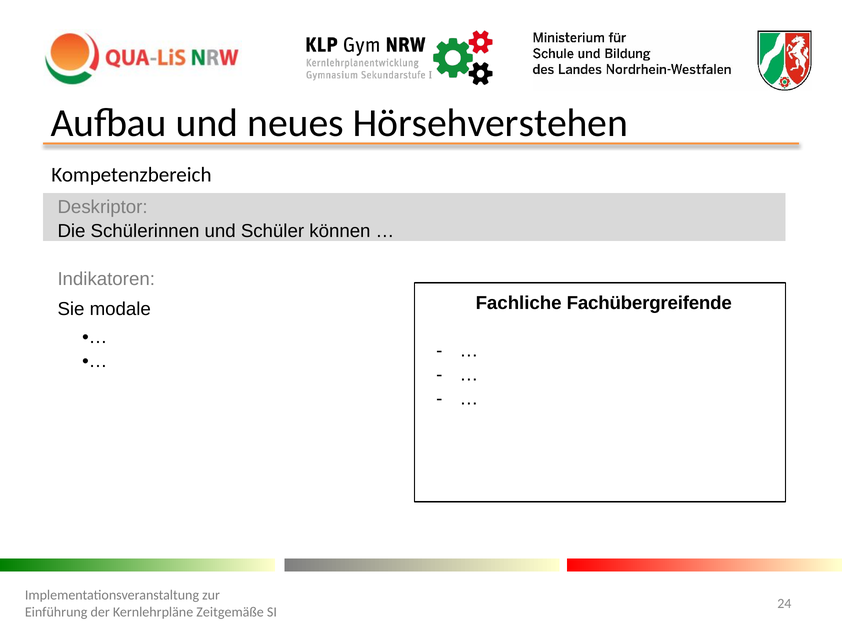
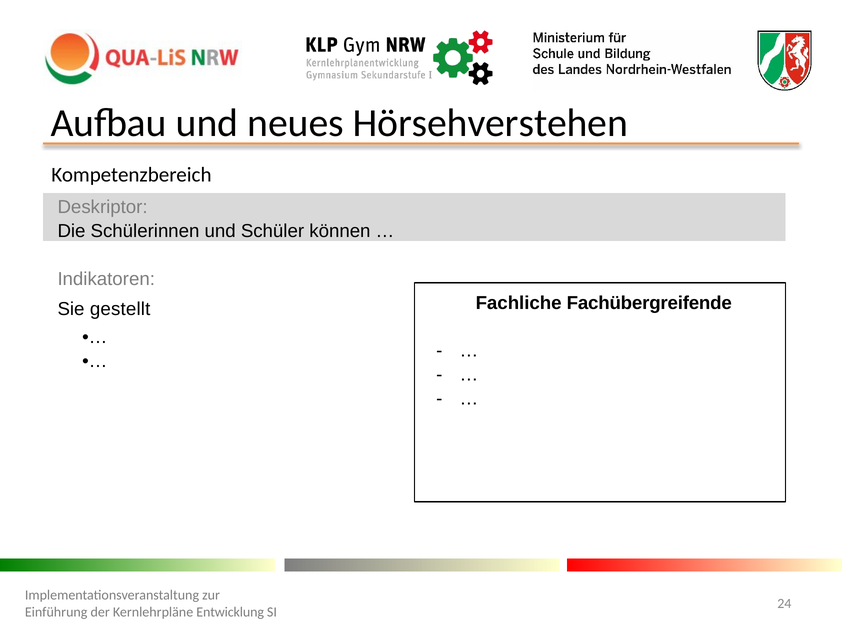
modale: modale -> gestellt
Zeitgemäße: Zeitgemäße -> Entwicklung
